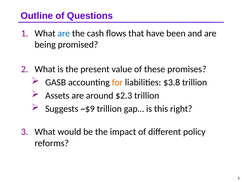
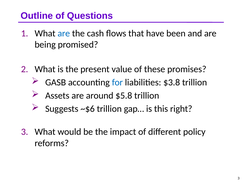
for colour: orange -> blue
$2.3: $2.3 -> $5.8
~$9: ~$9 -> ~$6
